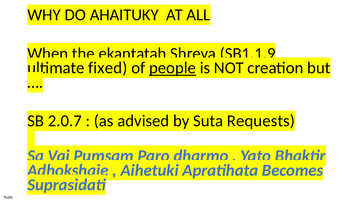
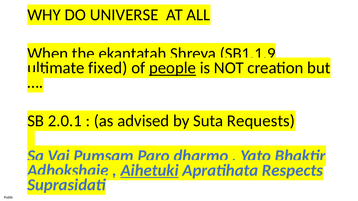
AHAITUKY: AHAITUKY -> UNIVERSE
2.0.7: 2.0.7 -> 2.0.1
Aihetuki underline: none -> present
Becomes: Becomes -> Respects
